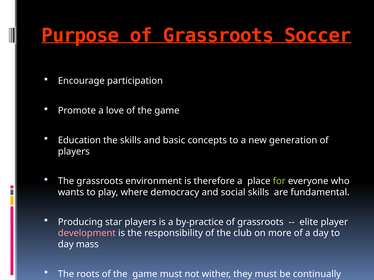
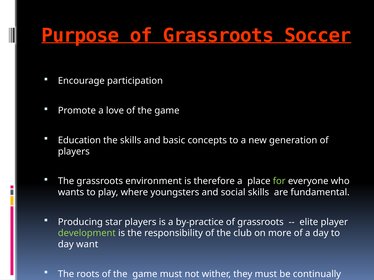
democracy: democracy -> youngsters
development colour: pink -> light green
mass: mass -> want
